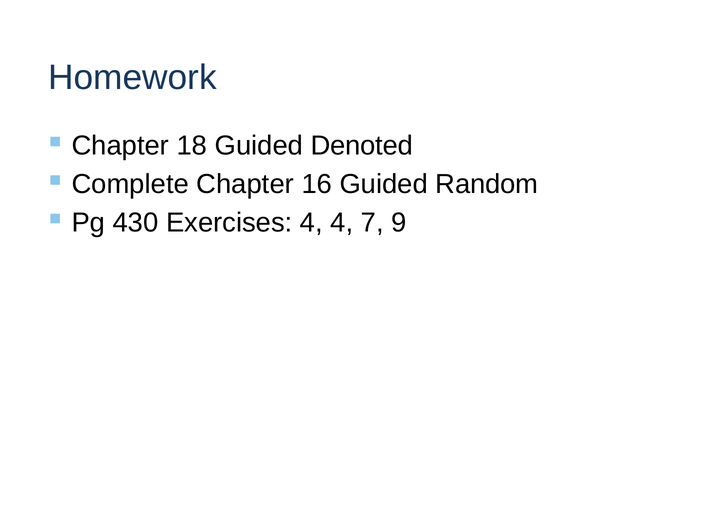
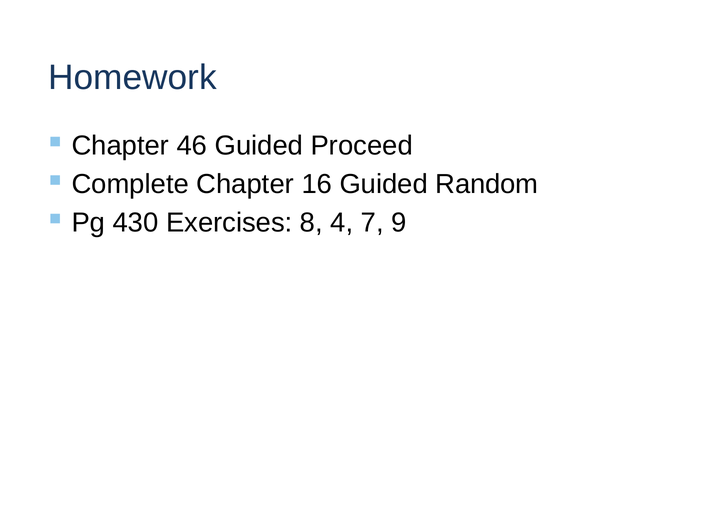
18: 18 -> 46
Denoted: Denoted -> Proceed
Exercises 4: 4 -> 8
